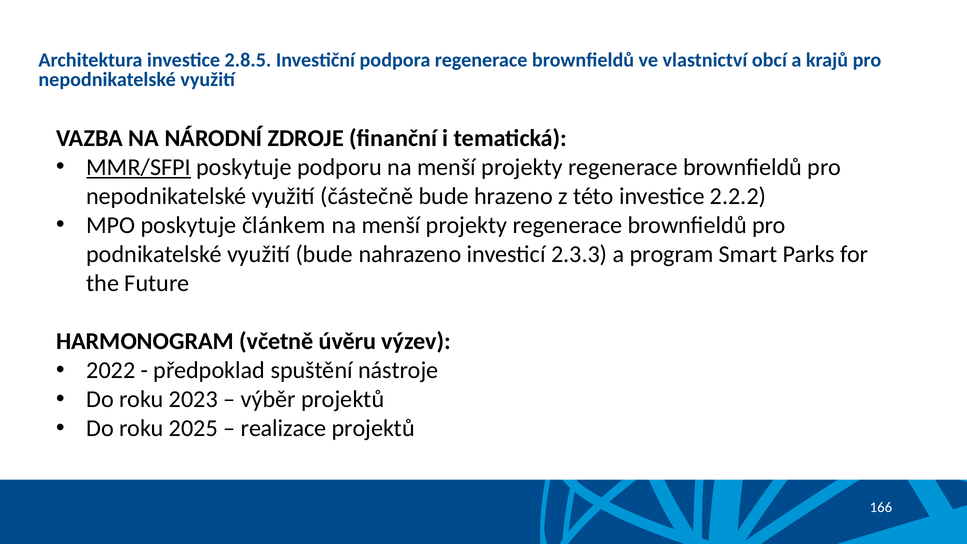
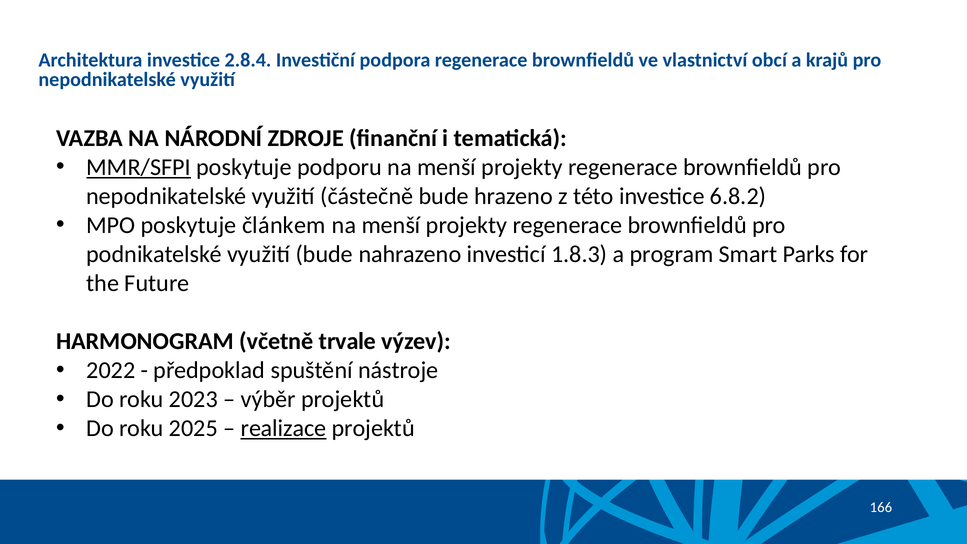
2.8.5: 2.8.5 -> 2.8.4
2.2.2: 2.2.2 -> 6.8.2
2.3.3: 2.3.3 -> 1.8.3
úvěru: úvěru -> trvale
realizace underline: none -> present
